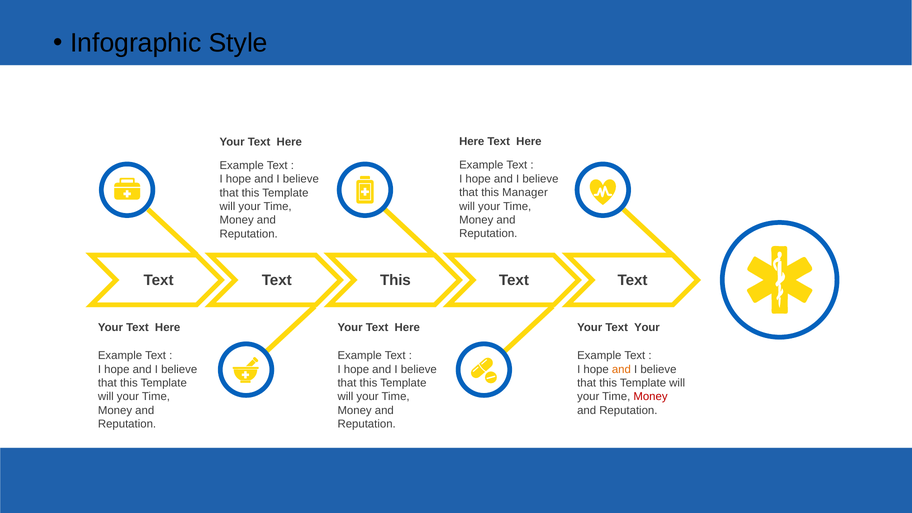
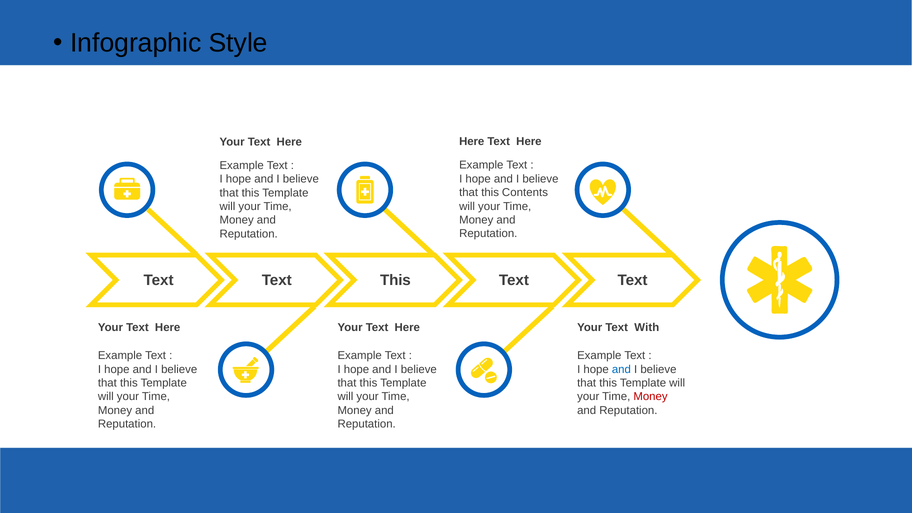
Manager: Manager -> Contents
Text Your: Your -> With
and at (621, 369) colour: orange -> blue
